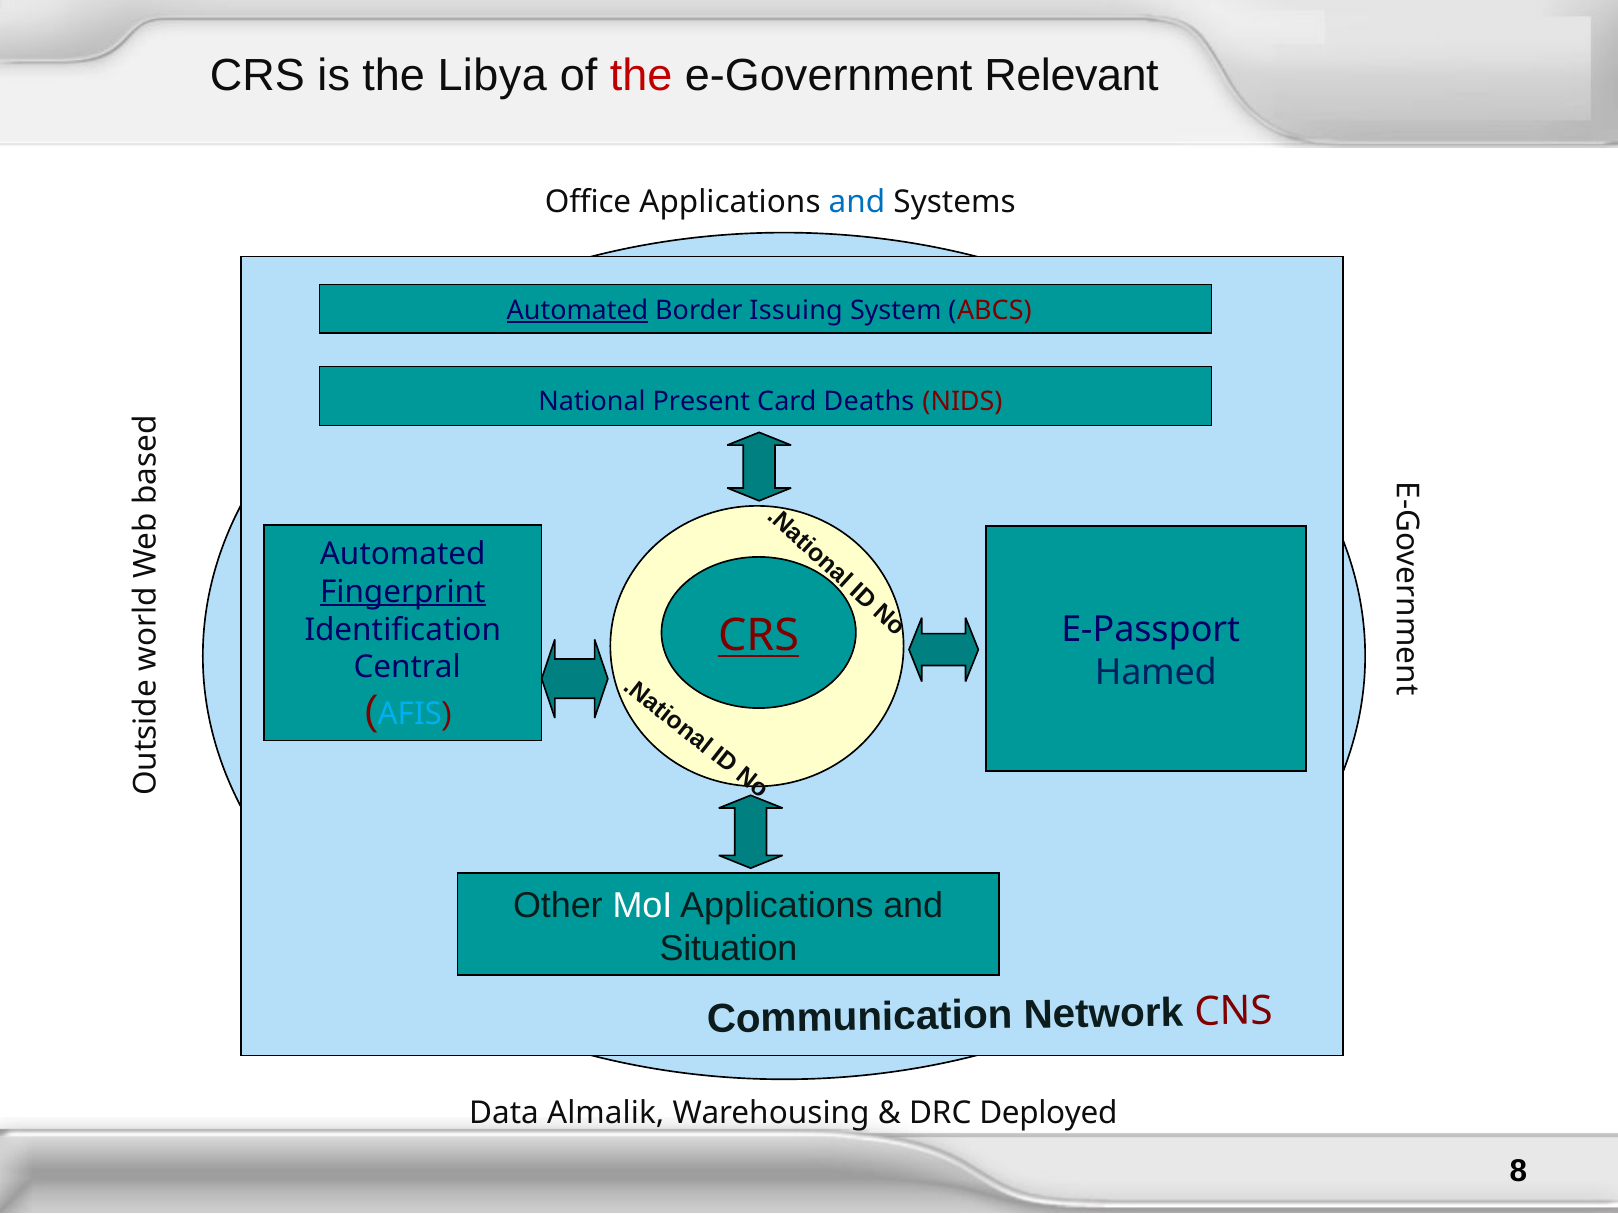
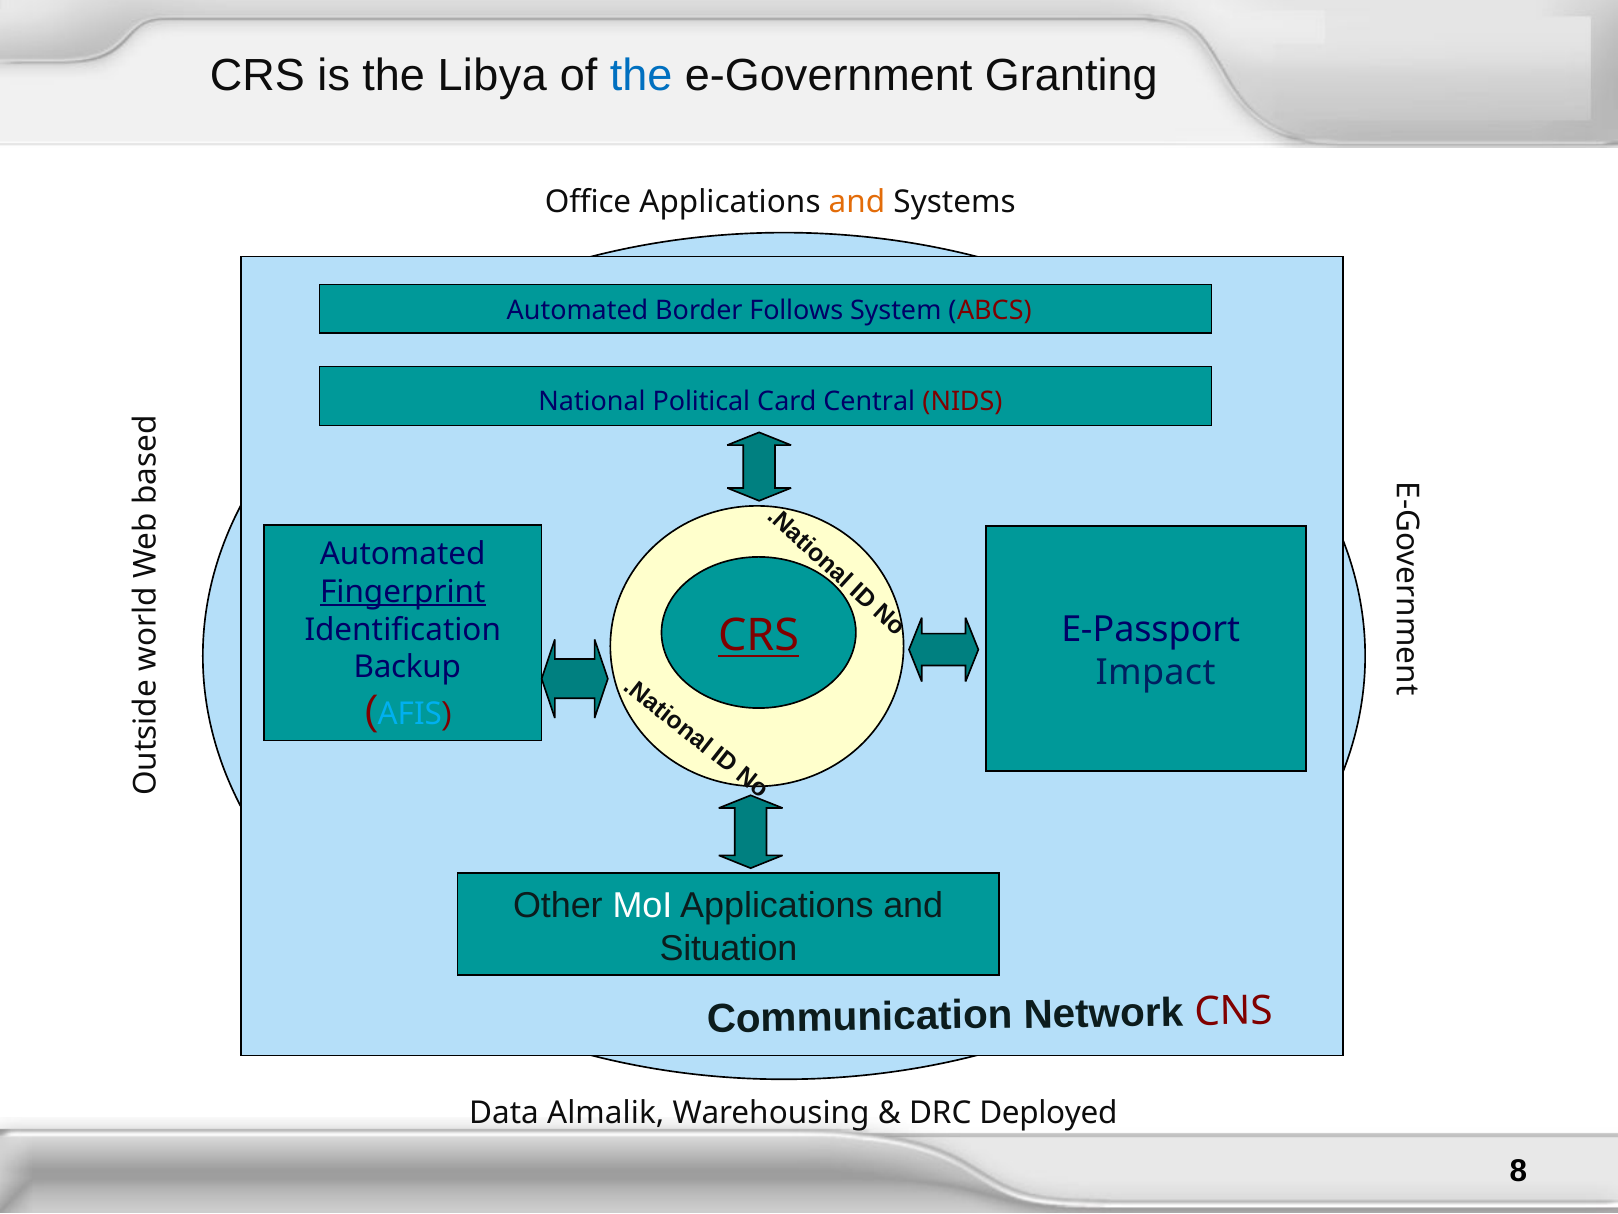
the at (641, 76) colour: red -> blue
Relevant: Relevant -> Granting
and at (857, 202) colour: blue -> orange
Automated at (578, 310) underline: present -> none
Issuing: Issuing -> Follows
Present: Present -> Political
Deaths: Deaths -> Central
Central: Central -> Backup
Hamed: Hamed -> Impact
